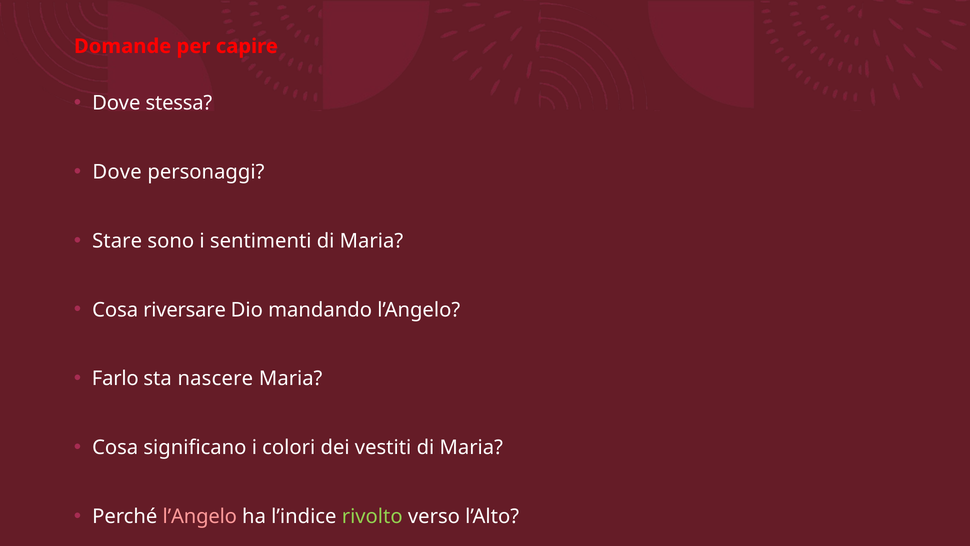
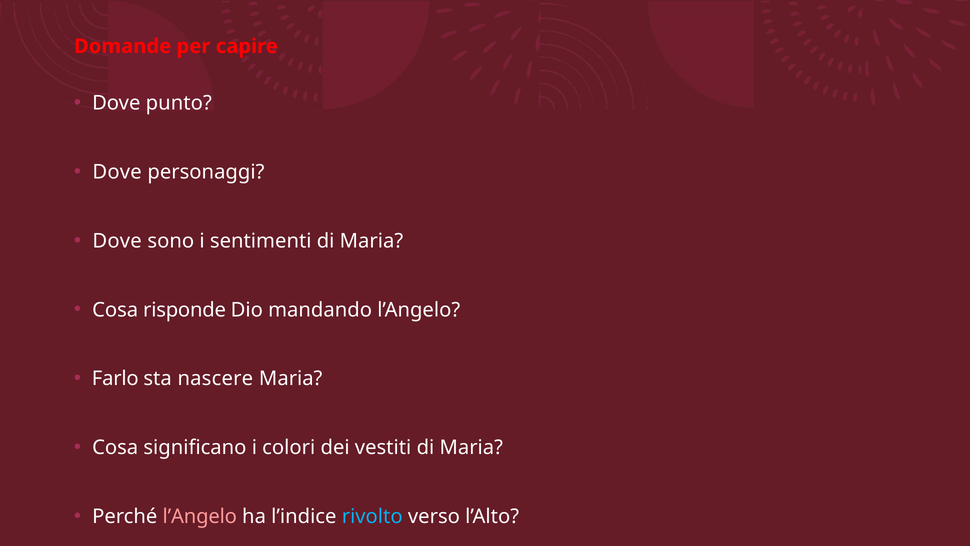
stessa: stessa -> punto
Stare at (117, 241): Stare -> Dove
riversare: riversare -> risponde
rivolto colour: light green -> light blue
